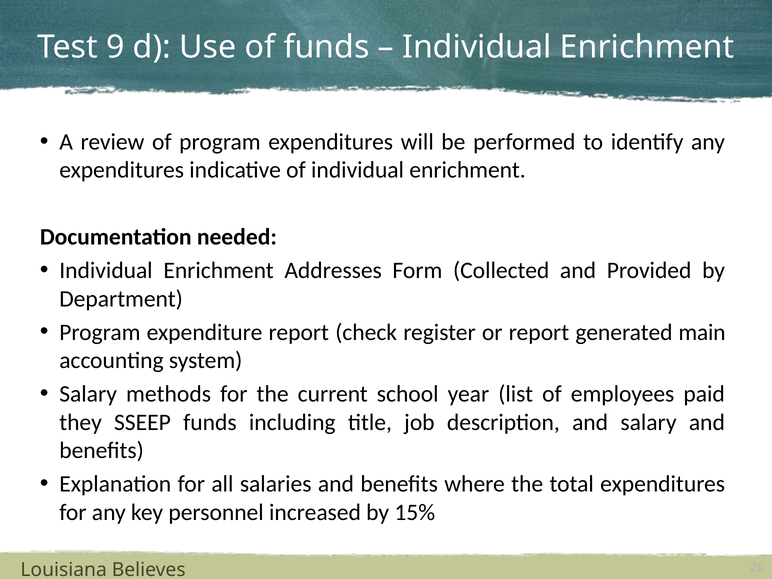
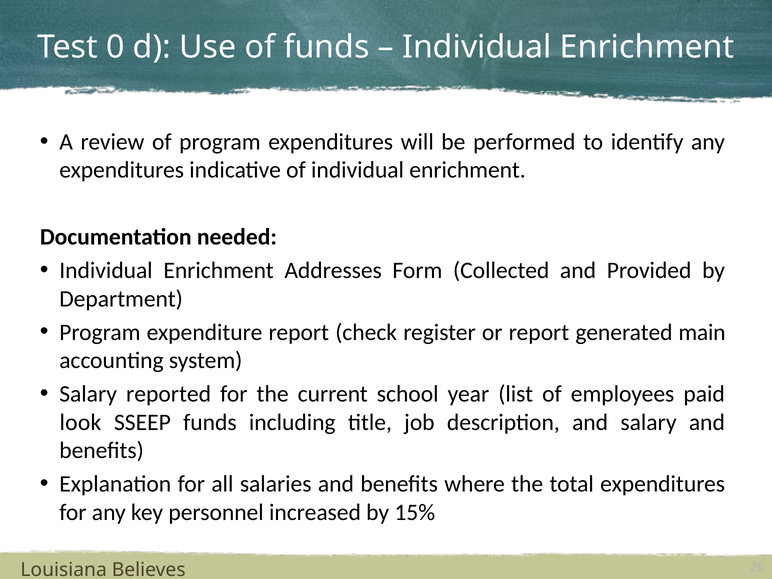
9: 9 -> 0
methods: methods -> reported
they: they -> look
